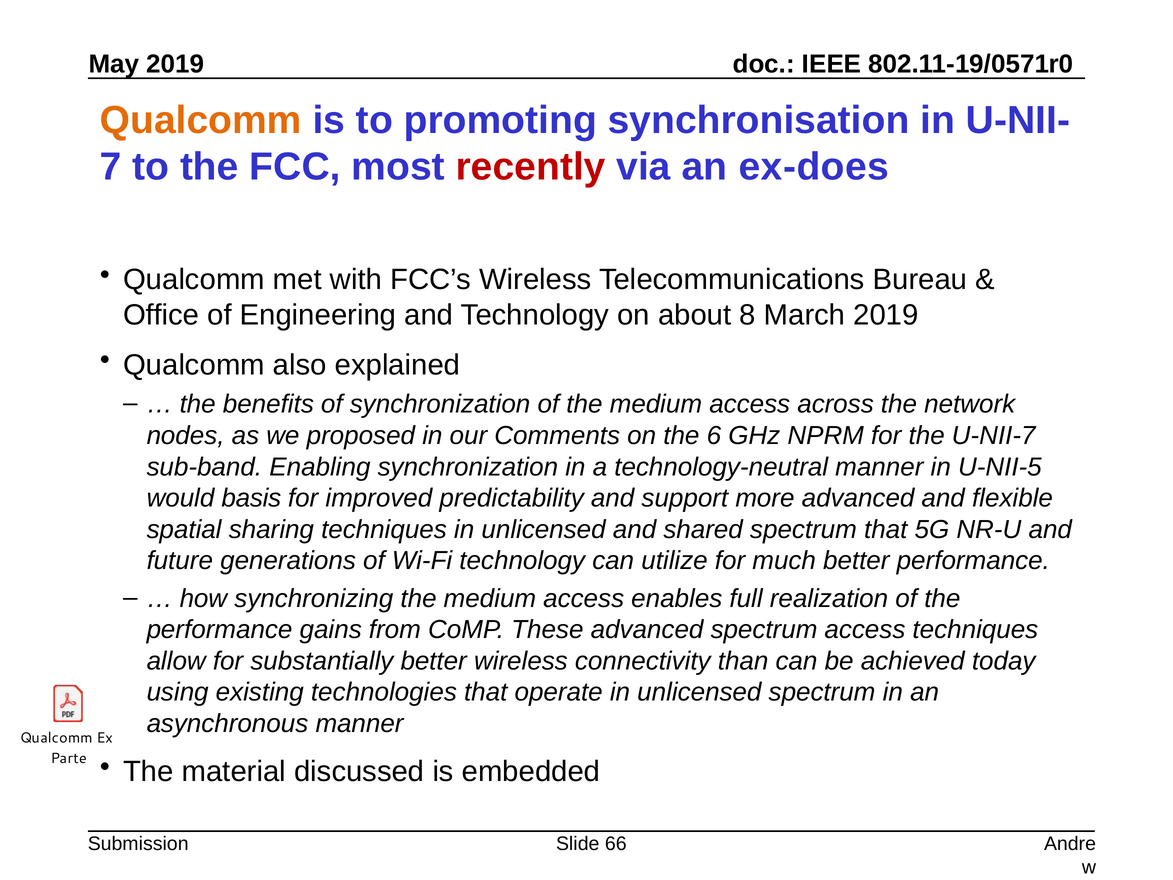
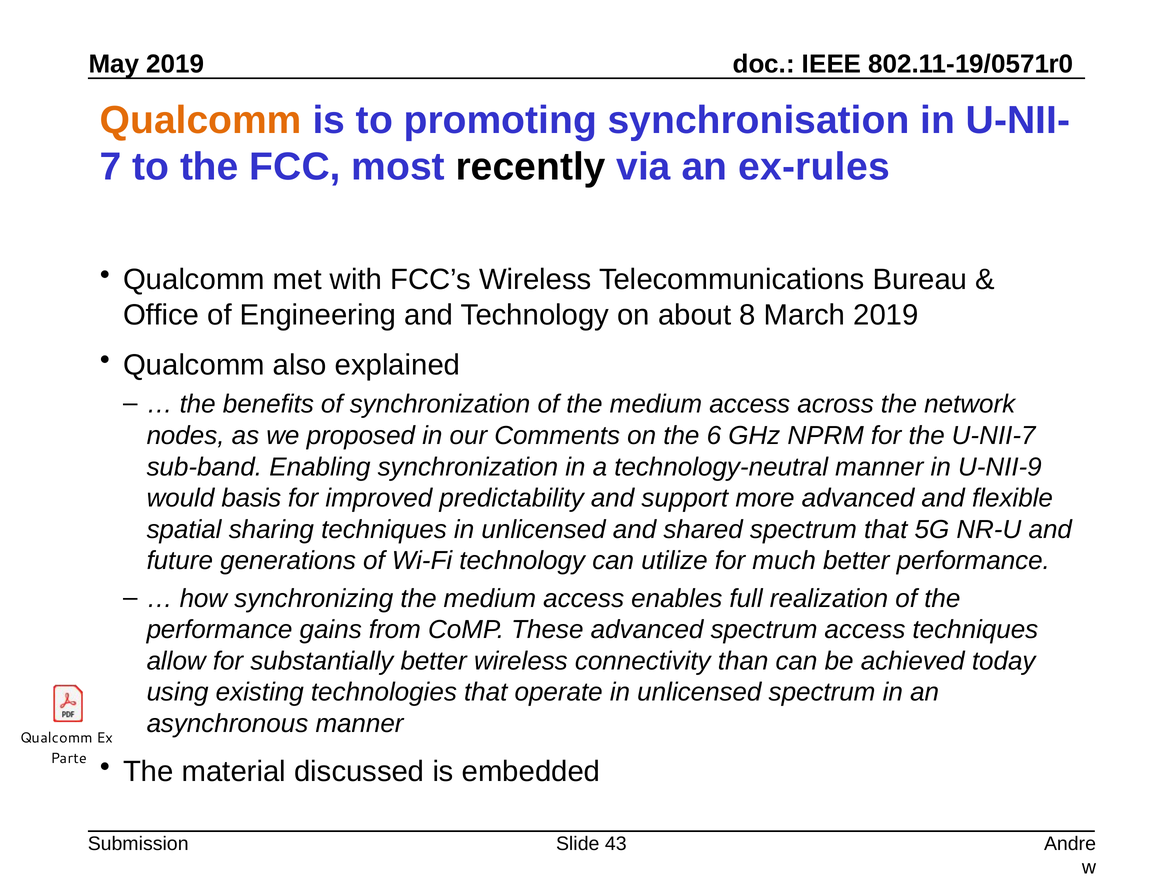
recently colour: red -> black
ex-does: ex-does -> ex-rules
U-NII-5: U-NII-5 -> U-NII-9
66: 66 -> 43
